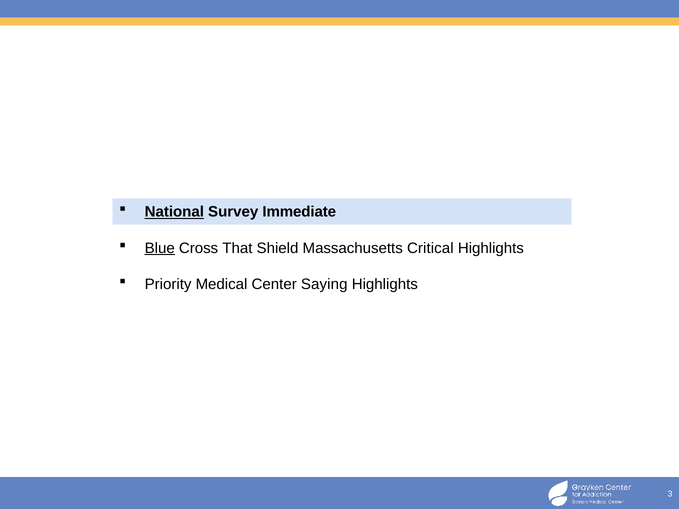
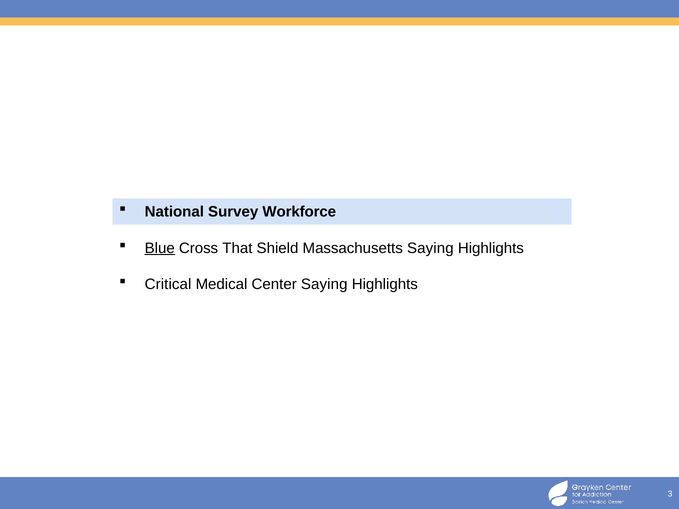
National underline: present -> none
Immediate: Immediate -> Workforce
Massachusetts Critical: Critical -> Saying
Priority: Priority -> Critical
